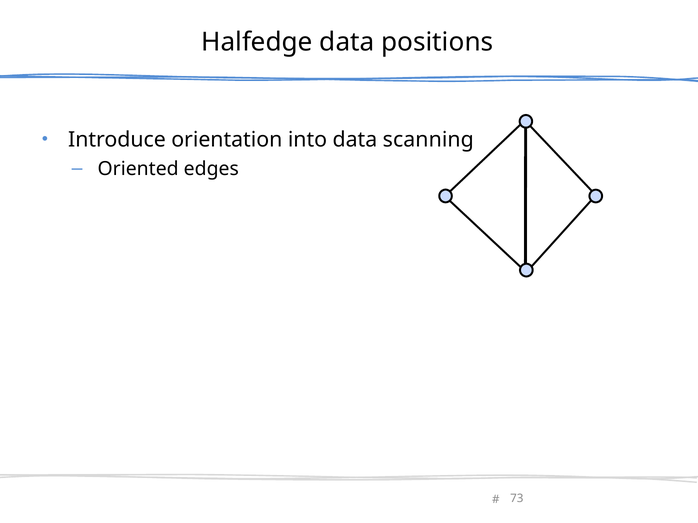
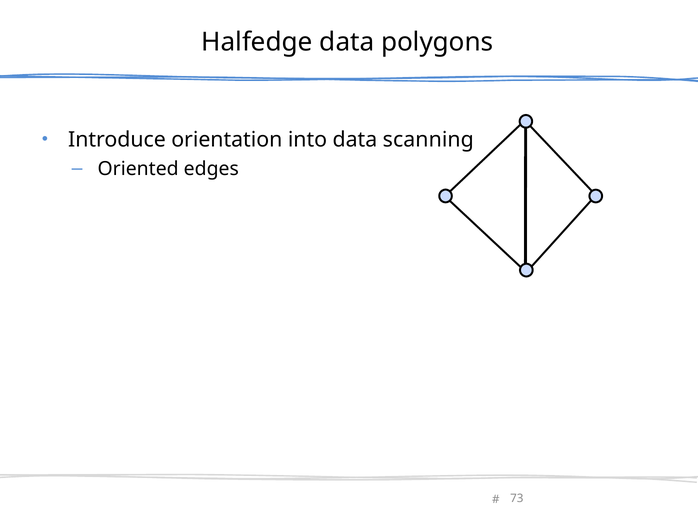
positions: positions -> polygons
